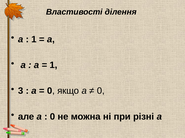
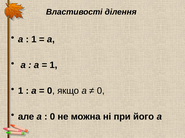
3 at (21, 91): 3 -> 1
різні: різні -> його
